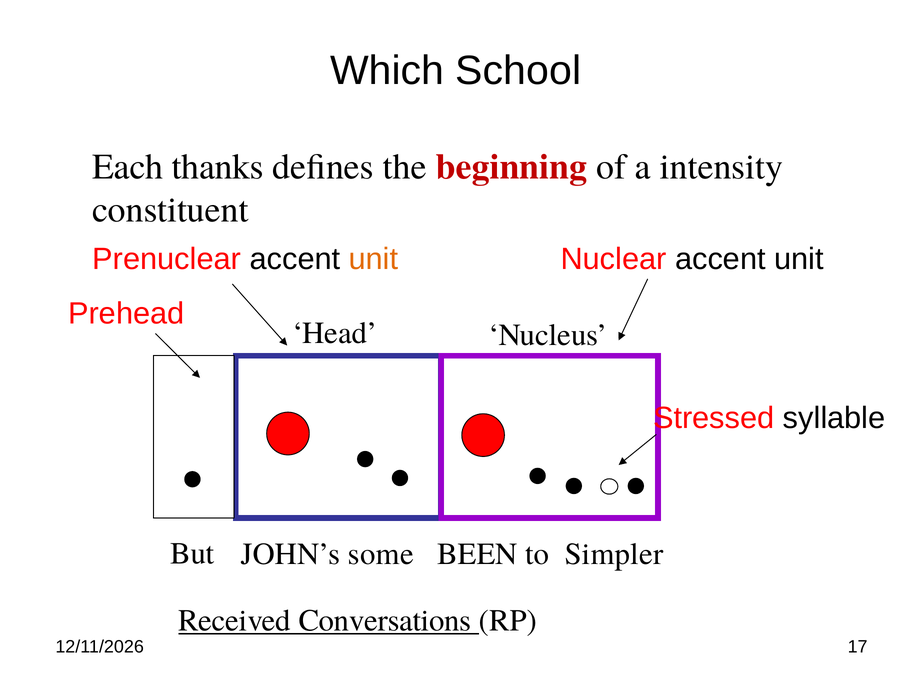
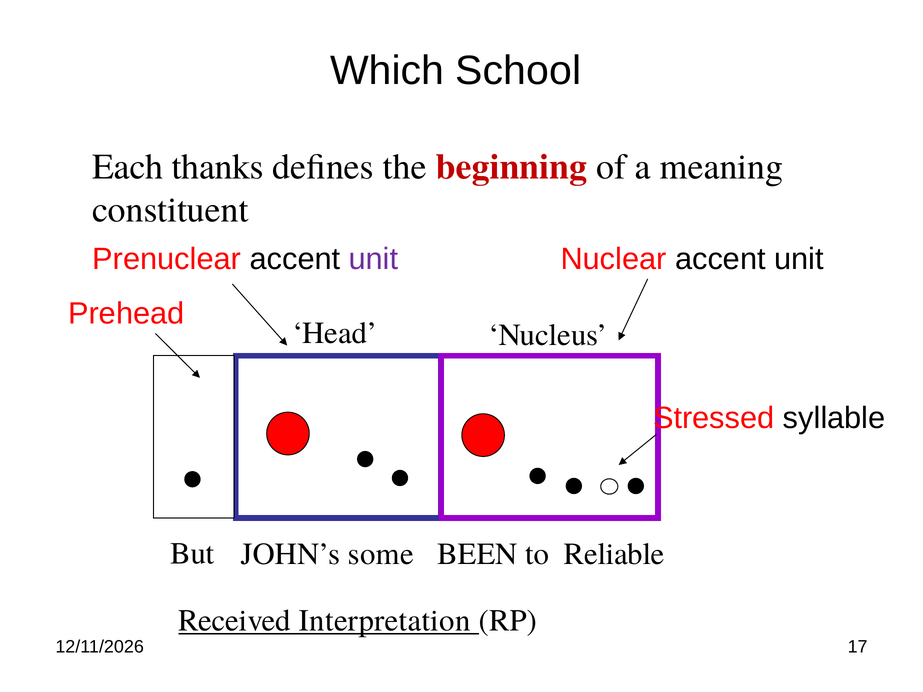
intensity: intensity -> meaning
unit at (373, 259) colour: orange -> purple
Simpler: Simpler -> Reliable
Conversations: Conversations -> Interpretation
